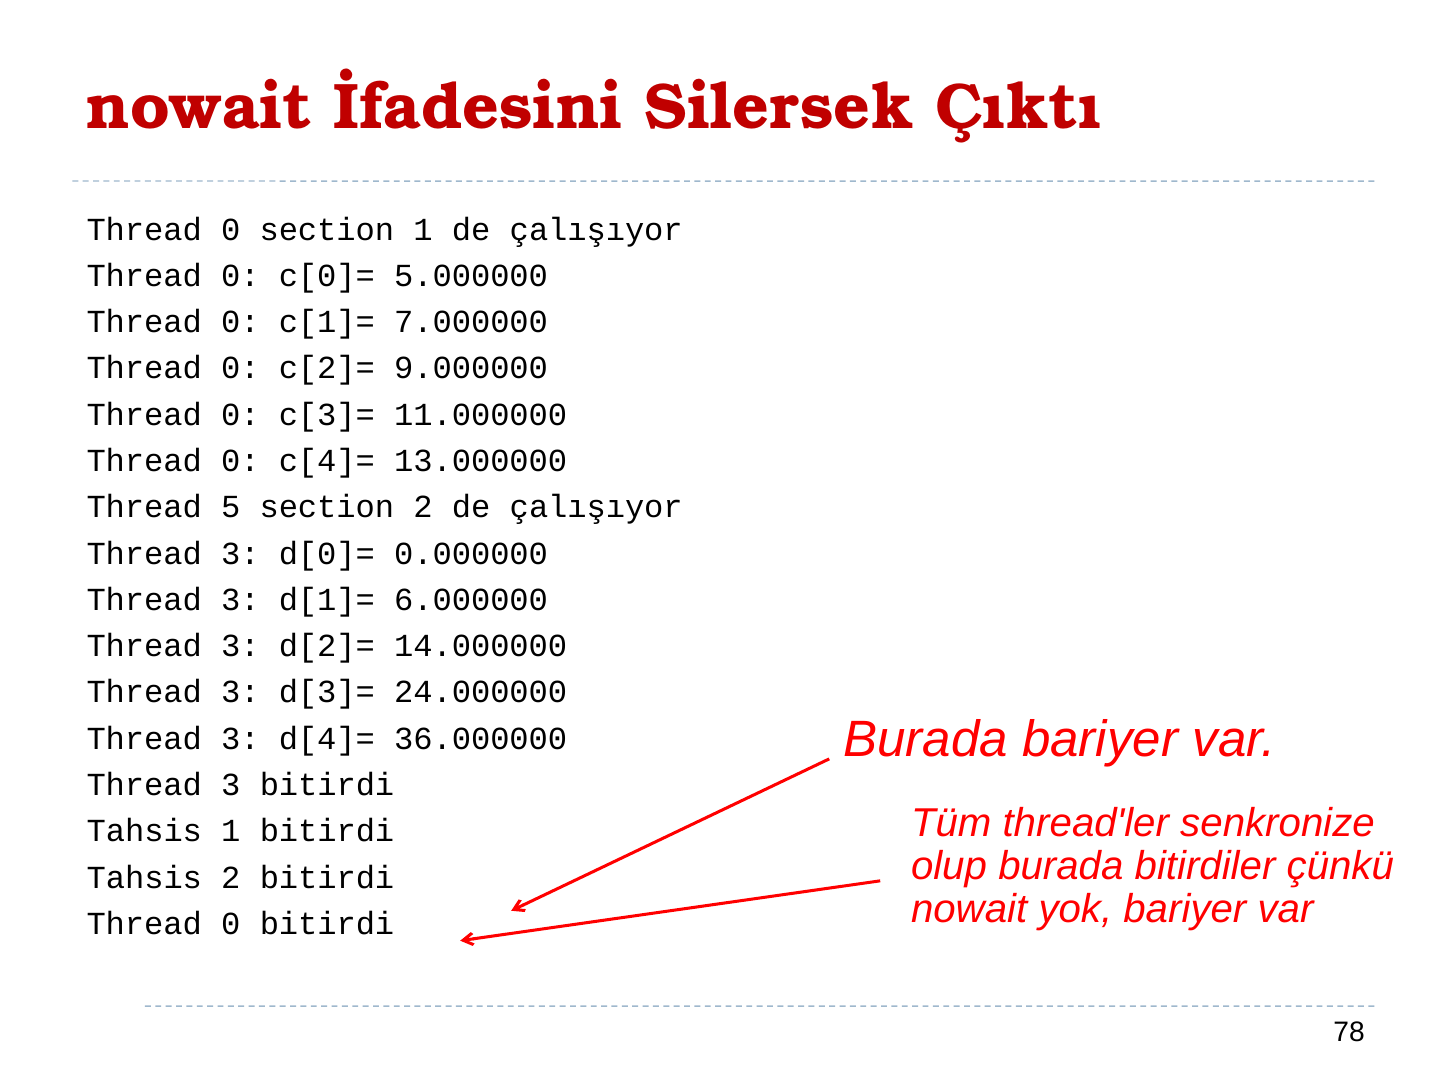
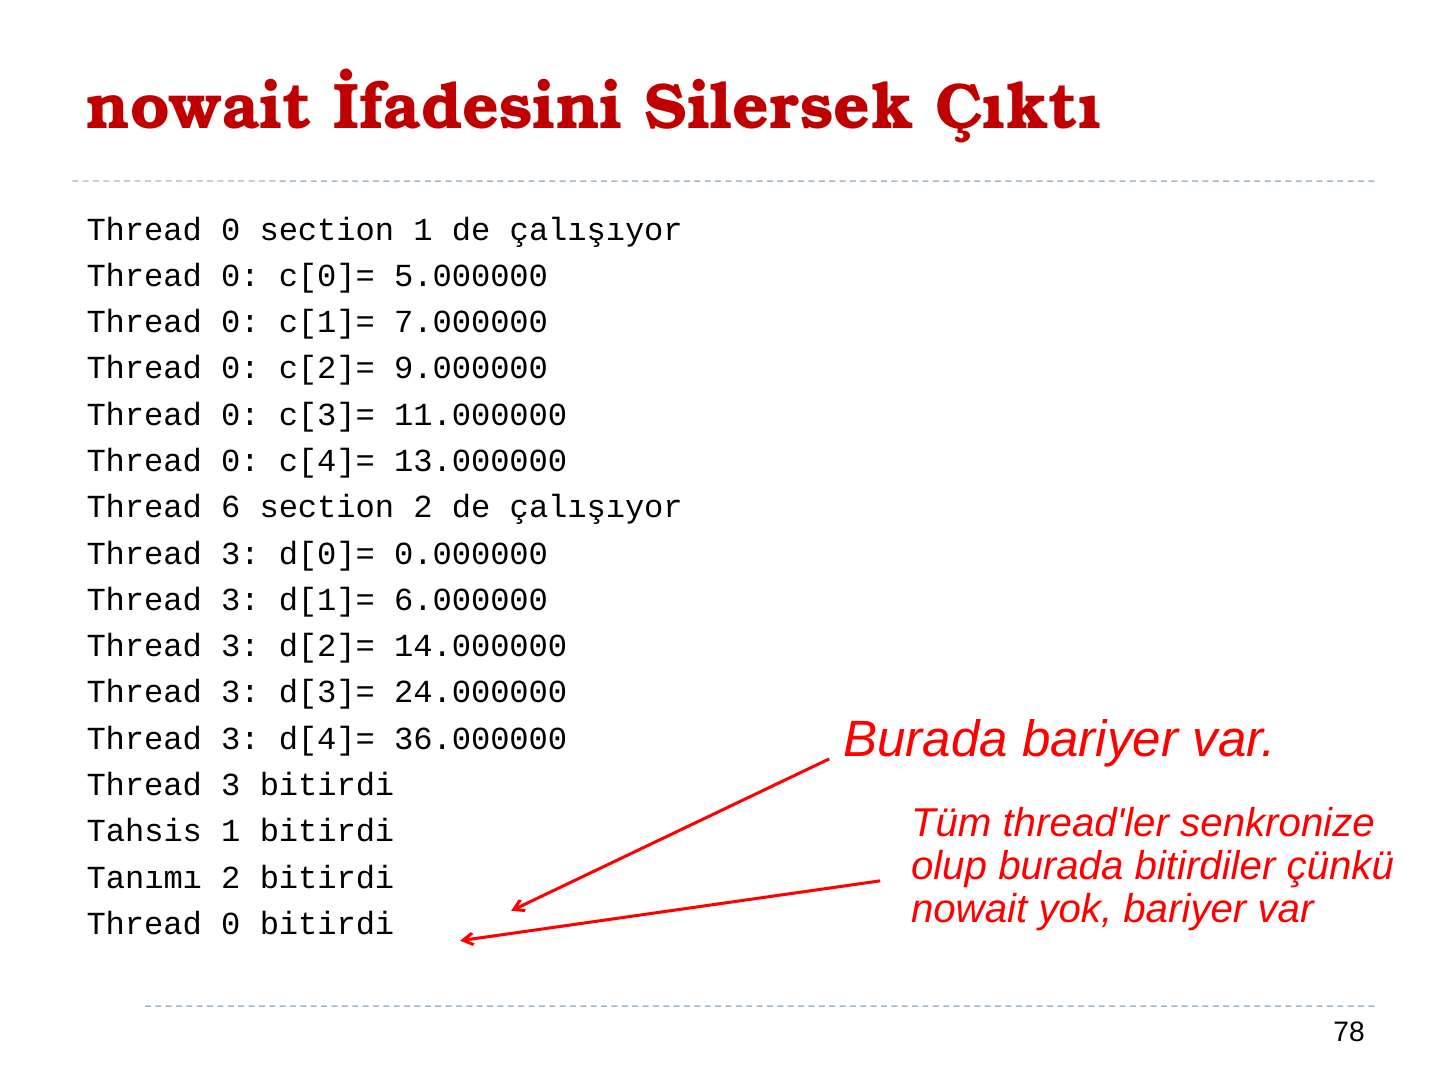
5: 5 -> 6
Tahsis at (144, 877): Tahsis -> Tanımı
